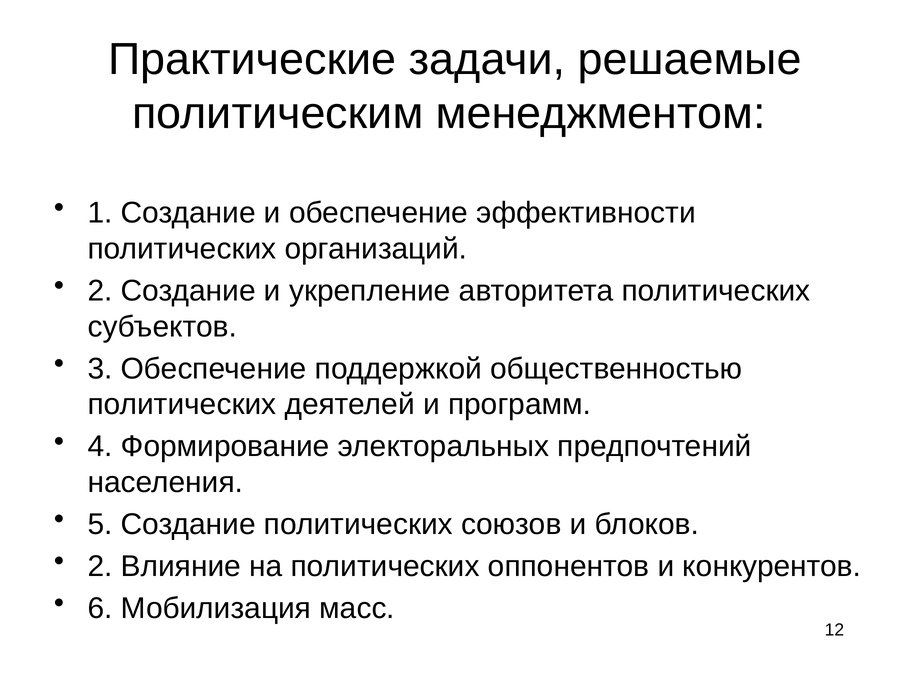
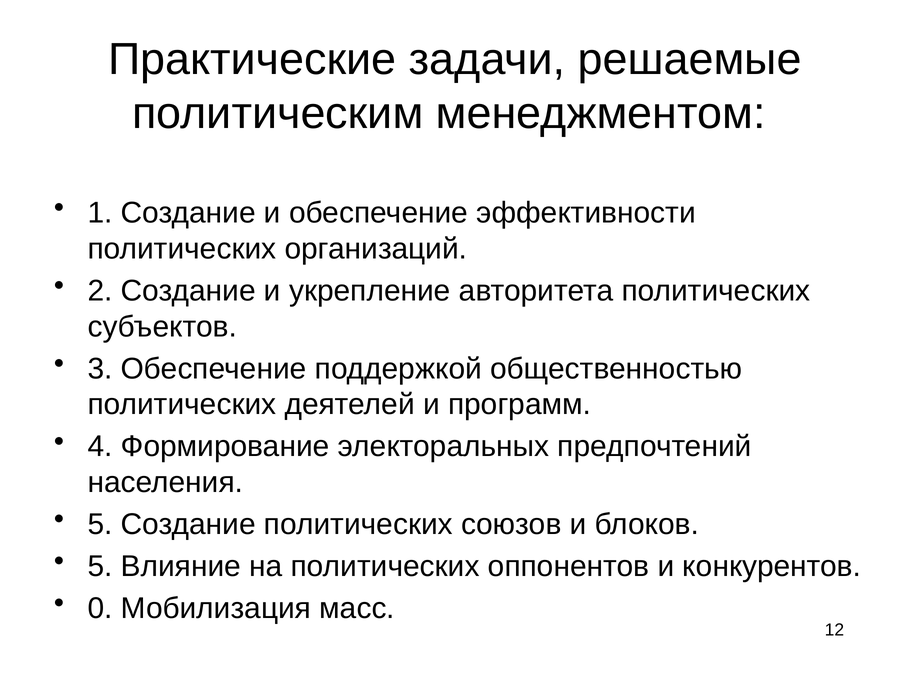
2 at (100, 566): 2 -> 5
6: 6 -> 0
